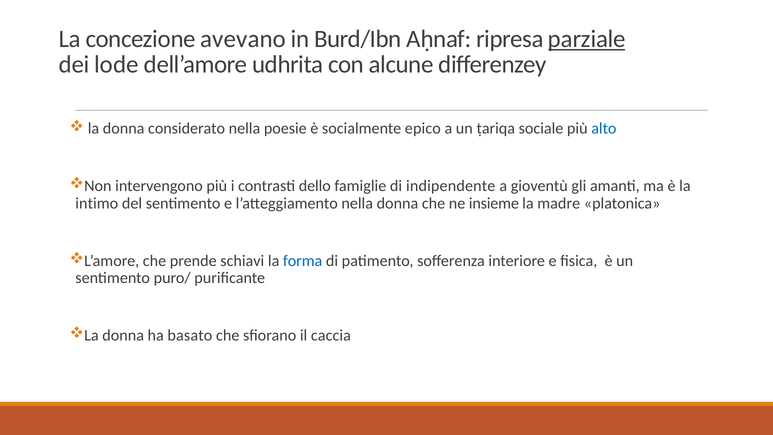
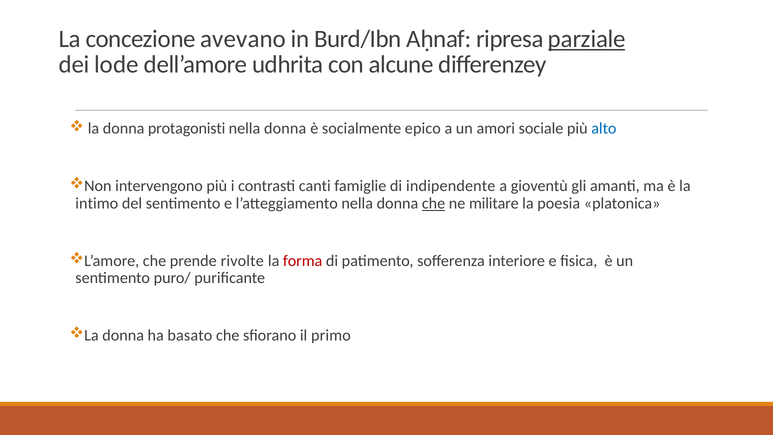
considerato: considerato -> protagonisti
poesie at (285, 129): poesie -> donna
ṭariqa: ṭariqa -> amori
dello: dello -> canti
che at (434, 203) underline: none -> present
insieme: insieme -> militare
madre: madre -> poesia
schiavi: schiavi -> rivolte
forma colour: blue -> red
caccia: caccia -> primo
